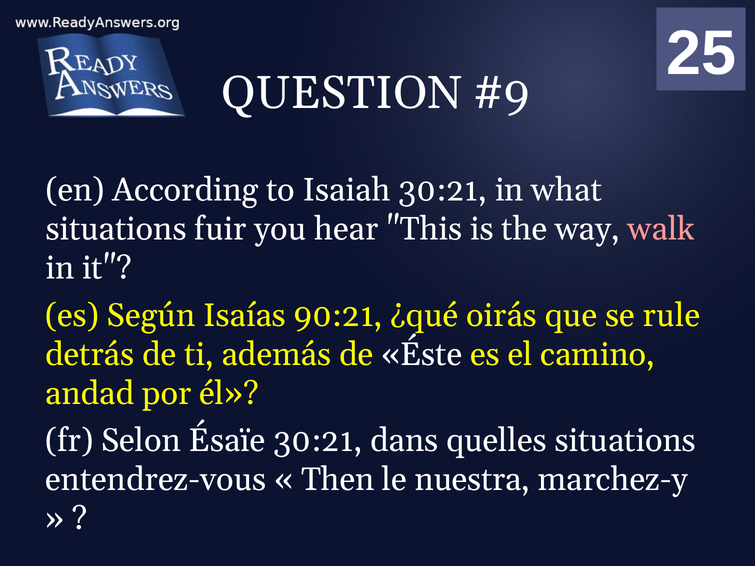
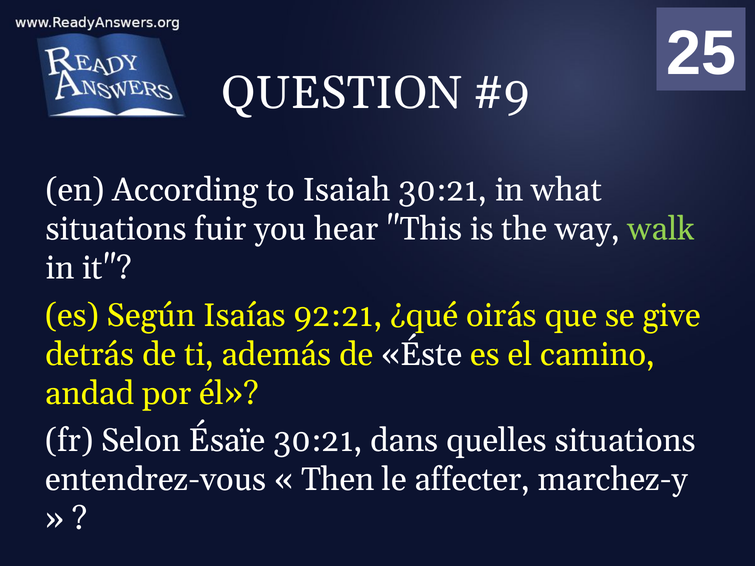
walk colour: pink -> light green
90:21: 90:21 -> 92:21
rule: rule -> give
nuestra: nuestra -> affecter
